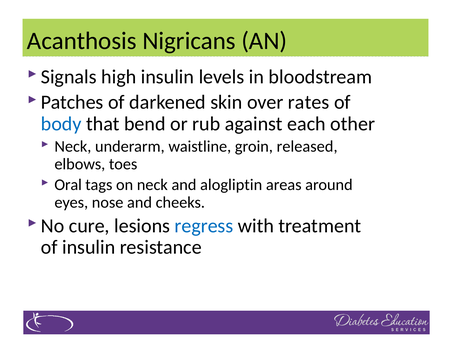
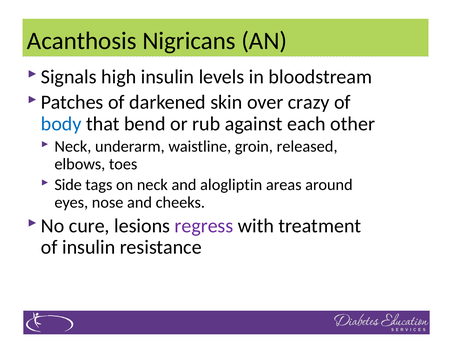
rates: rates -> crazy
Oral: Oral -> Side
regress colour: blue -> purple
